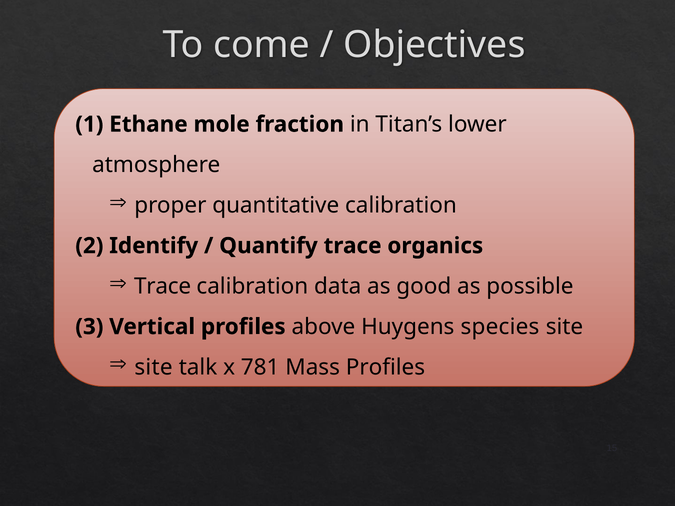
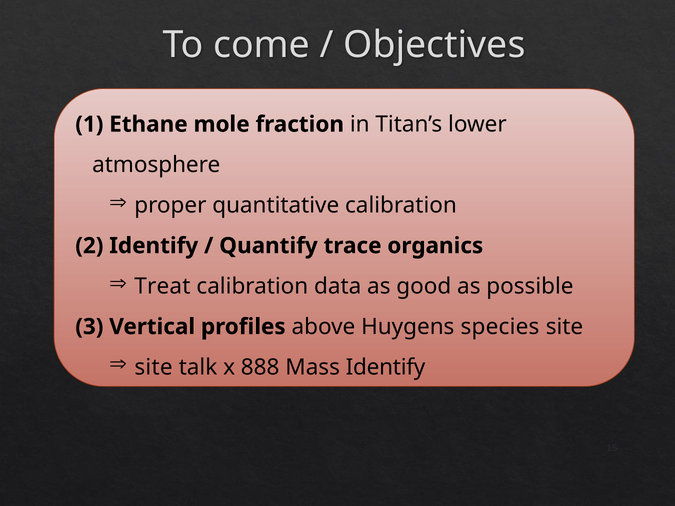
Trace at (163, 286): Trace -> Treat
781: 781 -> 888
Mass Profiles: Profiles -> Identify
